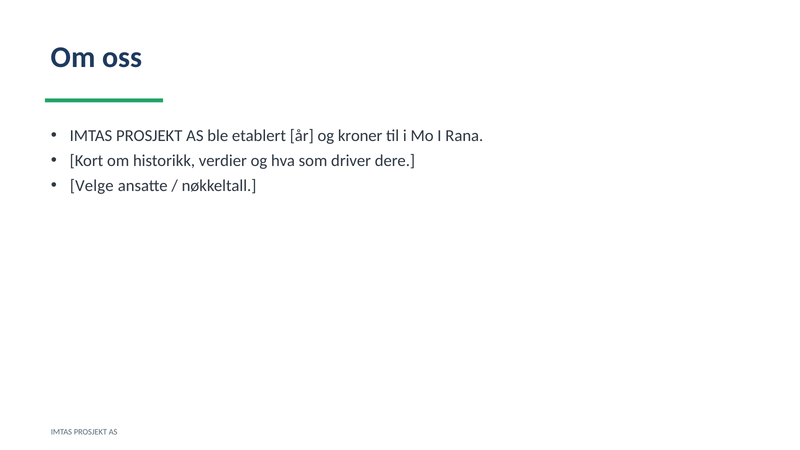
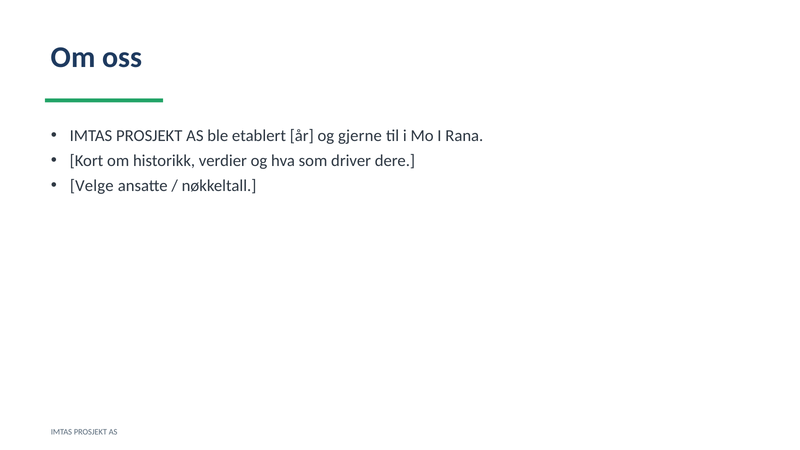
kroner: kroner -> gjerne
